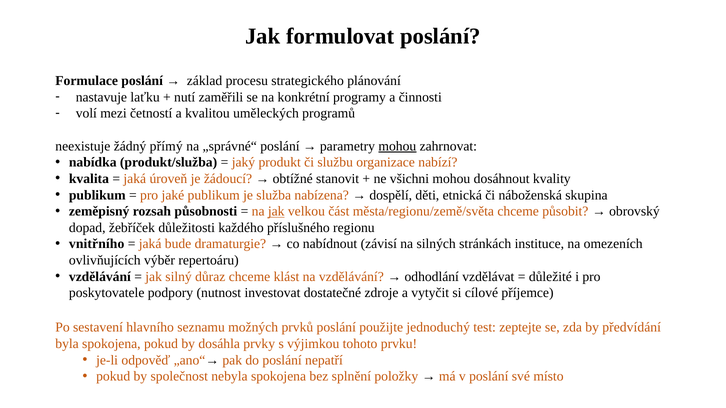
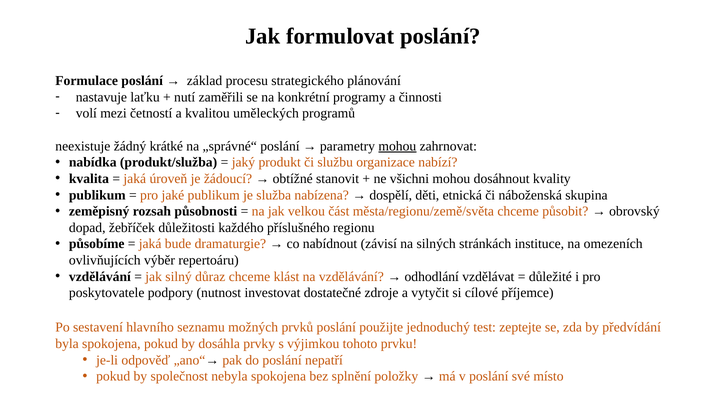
přímý: přímý -> krátké
jak at (276, 212) underline: present -> none
vnitřního: vnitřního -> působíme
